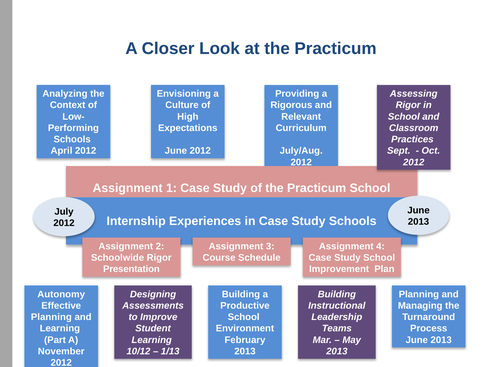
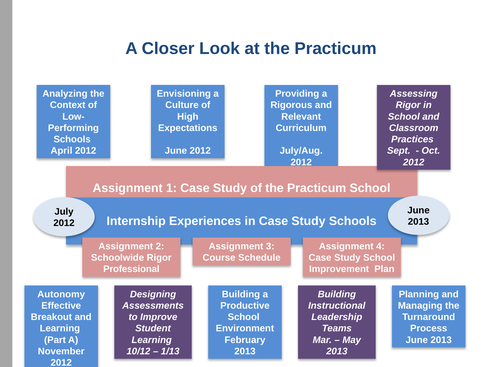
Presentation: Presentation -> Professional
Planning at (51, 318): Planning -> Breakout
